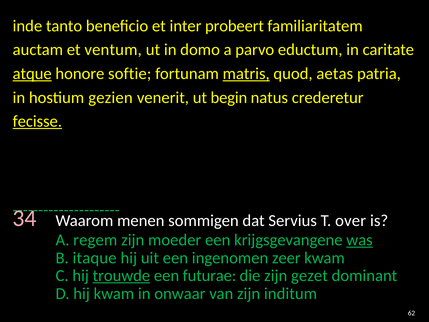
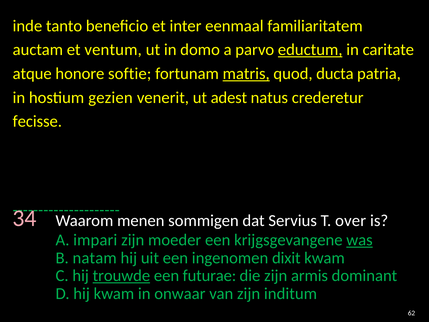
probeert: probeert -> eenmaal
eductum underline: none -> present
atque underline: present -> none
aetas: aetas -> ducta
begin: begin -> adest
fecisse underline: present -> none
regem: regem -> impari
itaque: itaque -> natam
zeer: zeer -> dixit
gezet: gezet -> armis
